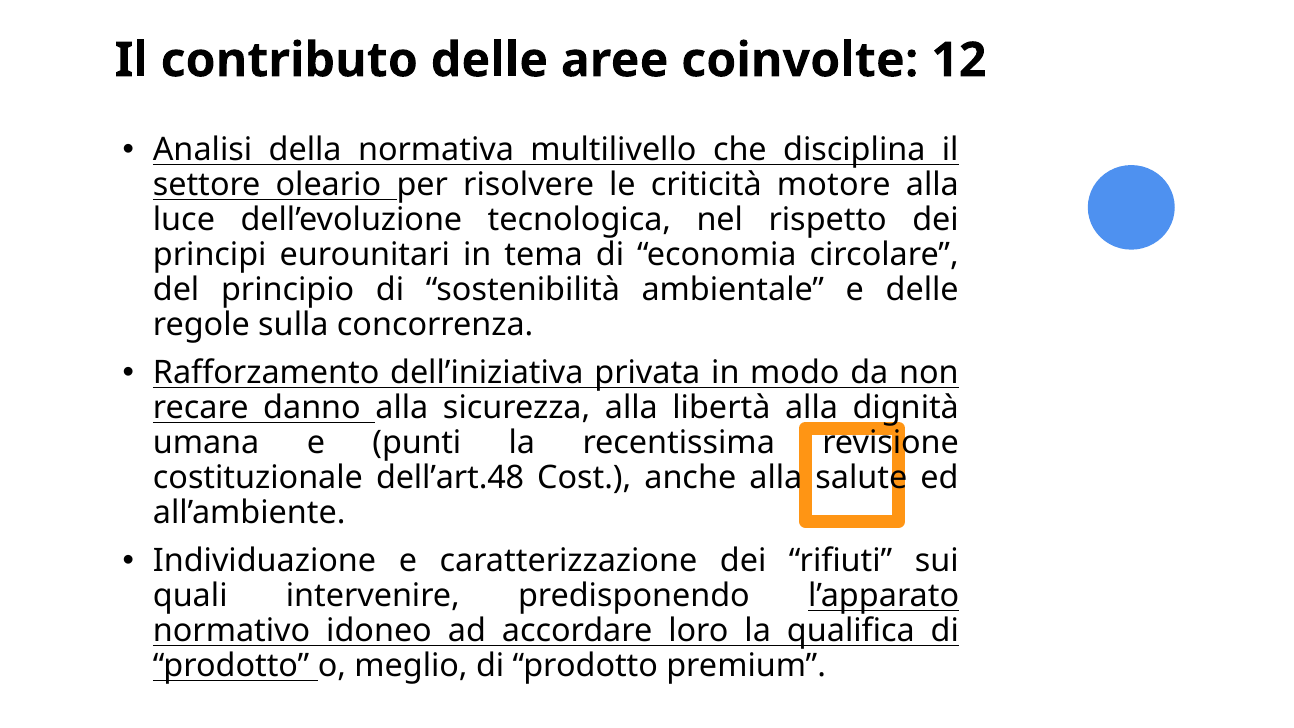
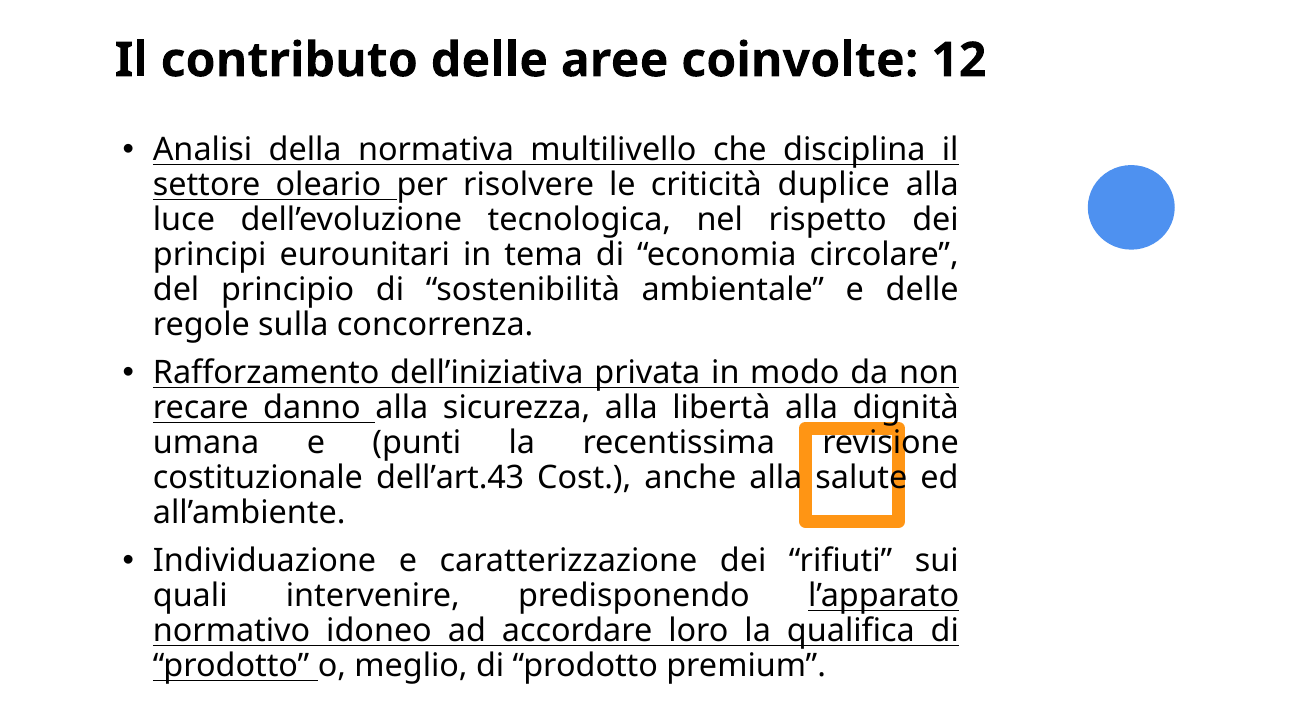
motore: motore -> duplice
dell’art.48: dell’art.48 -> dell’art.43
